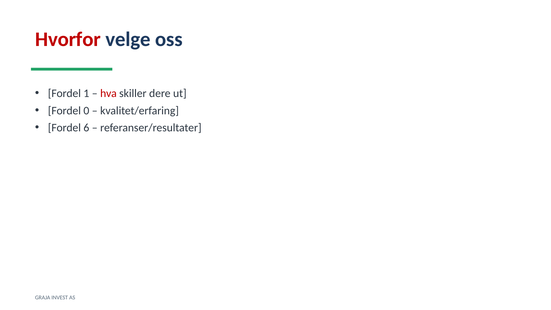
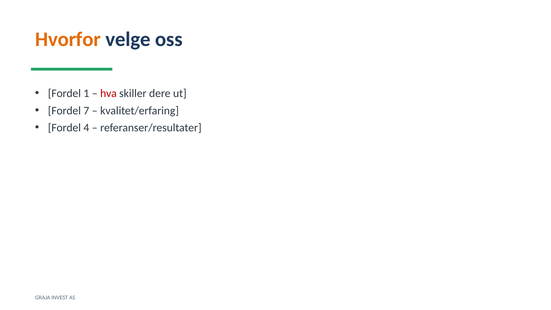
Hvorfor colour: red -> orange
0: 0 -> 7
6: 6 -> 4
